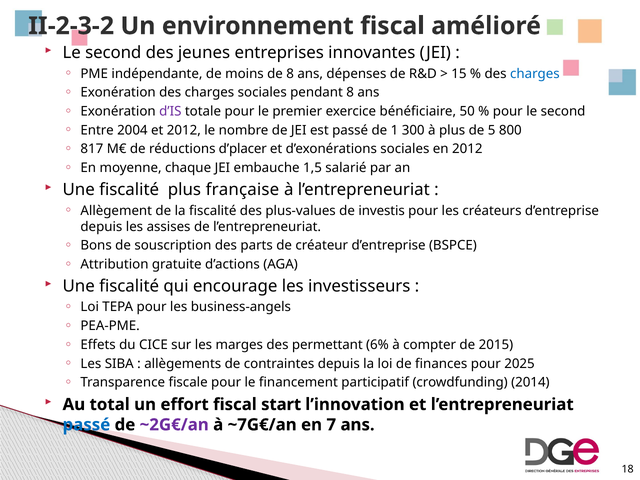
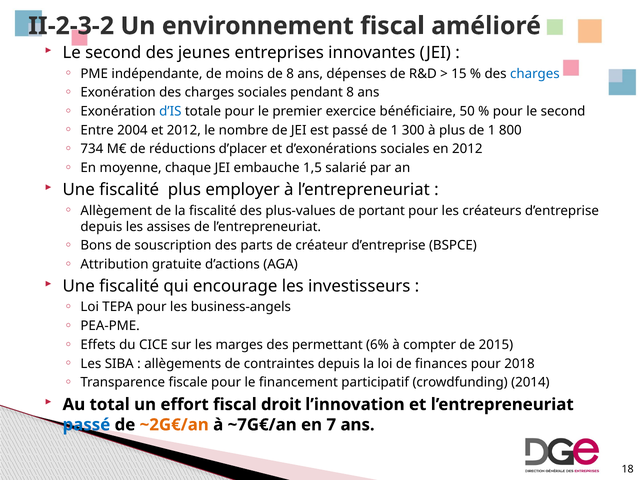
d’IS colour: purple -> blue
plus de 5: 5 -> 1
817: 817 -> 734
française: française -> employer
investis: investis -> portant
2025: 2025 -> 2018
start: start -> droit
~2G€/an colour: purple -> orange
